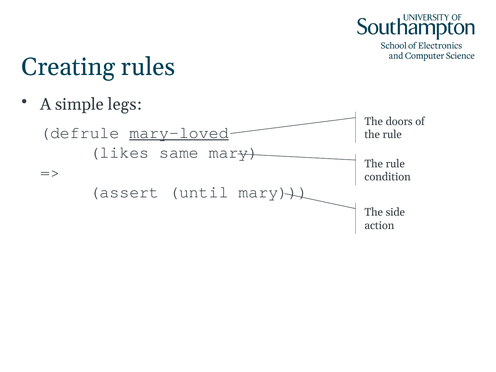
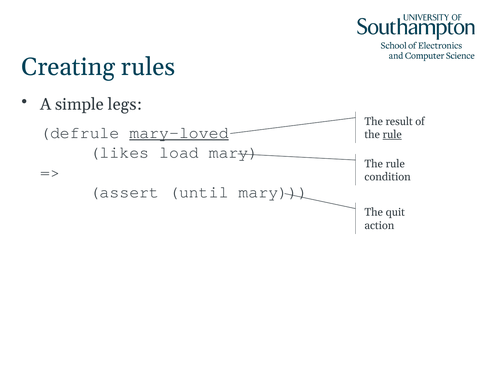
doors: doors -> result
rule at (392, 135) underline: none -> present
same: same -> load
side: side -> quit
